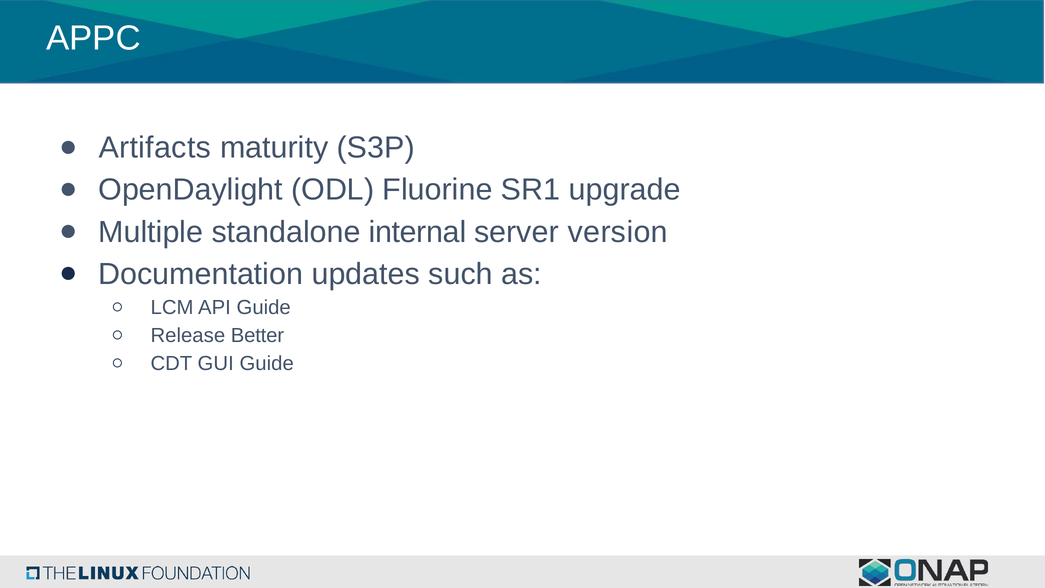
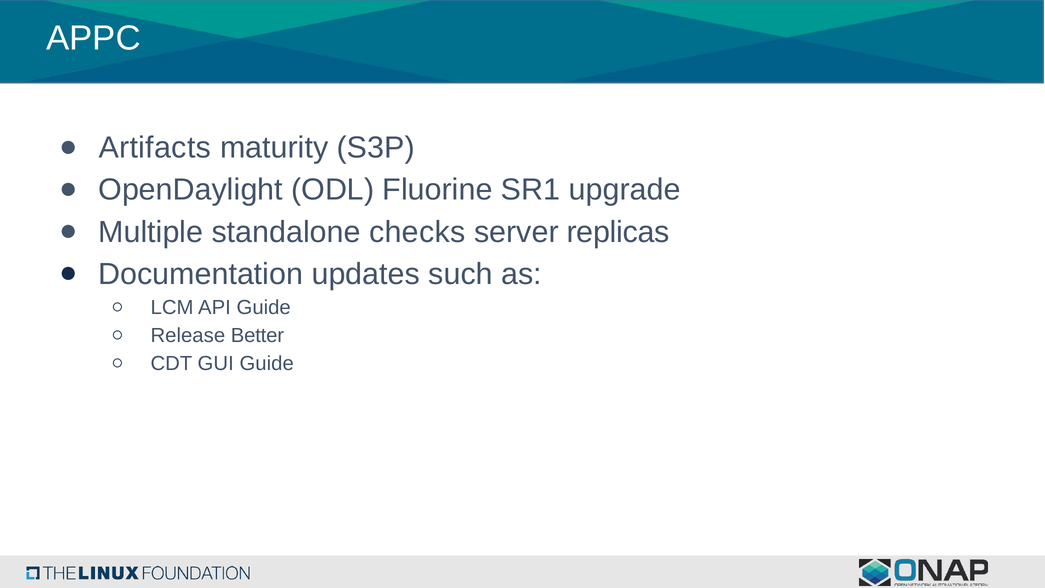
internal: internal -> checks
version: version -> replicas
